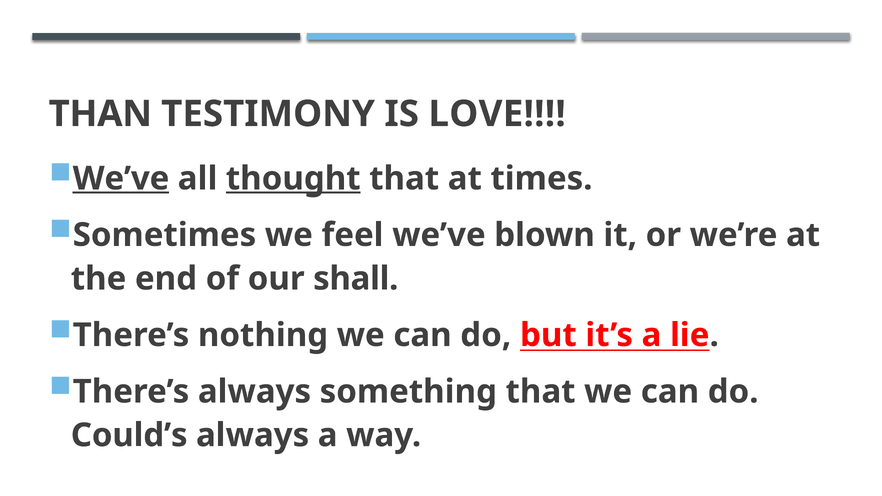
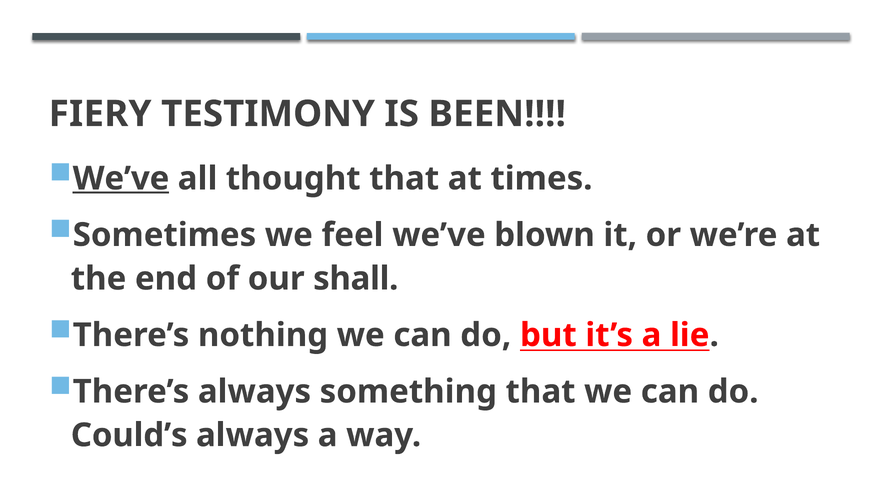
THAN: THAN -> FIERY
LOVE: LOVE -> BEEN
thought underline: present -> none
